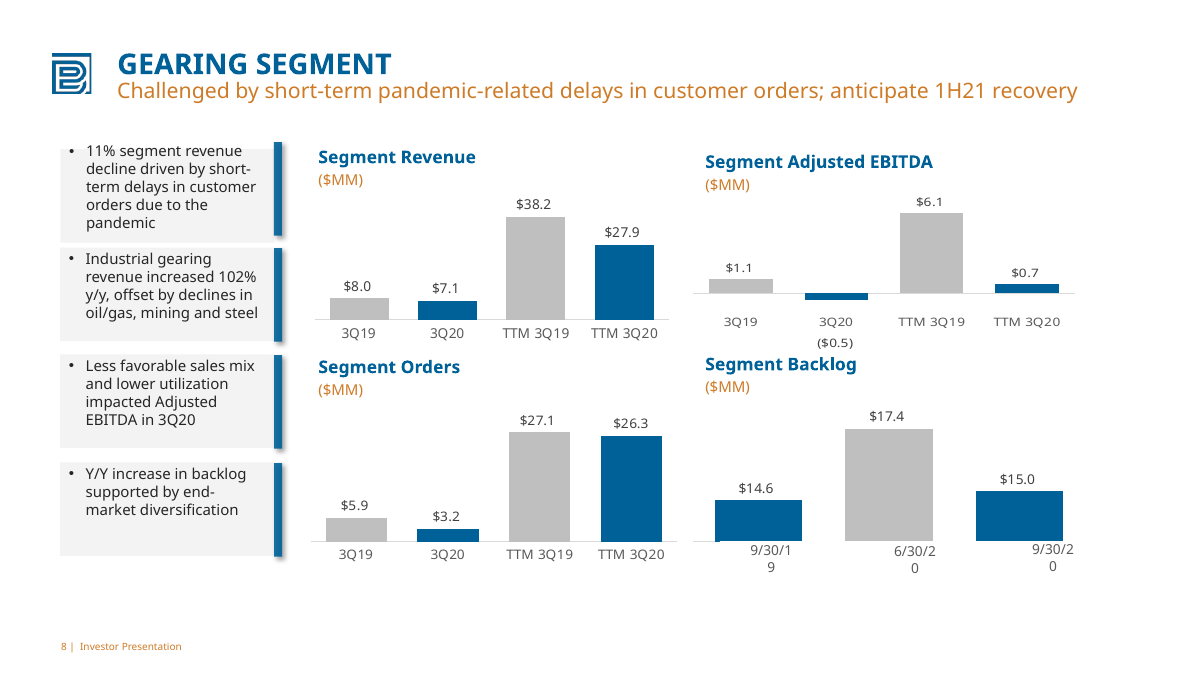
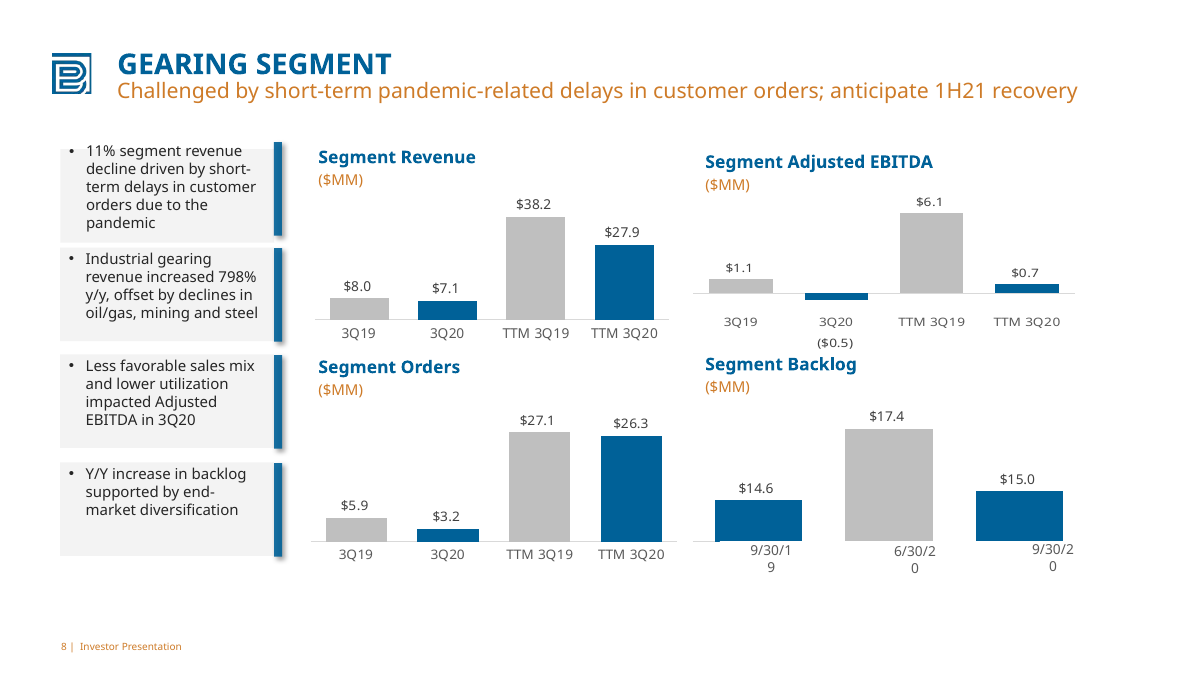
102%: 102% -> 798%
